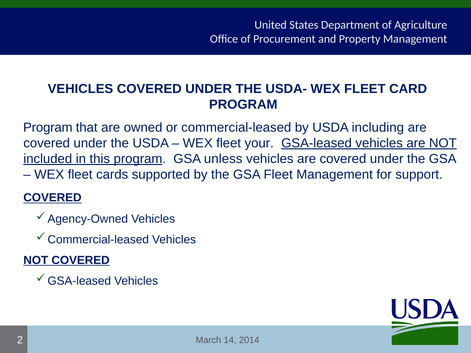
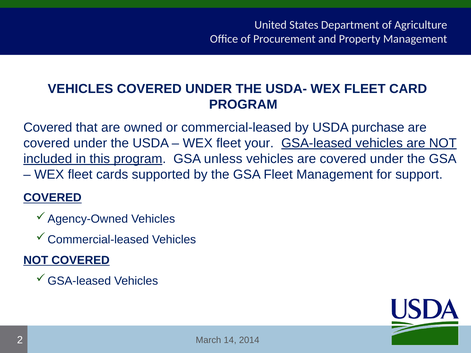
Program at (48, 127): Program -> Covered
including: including -> purchase
